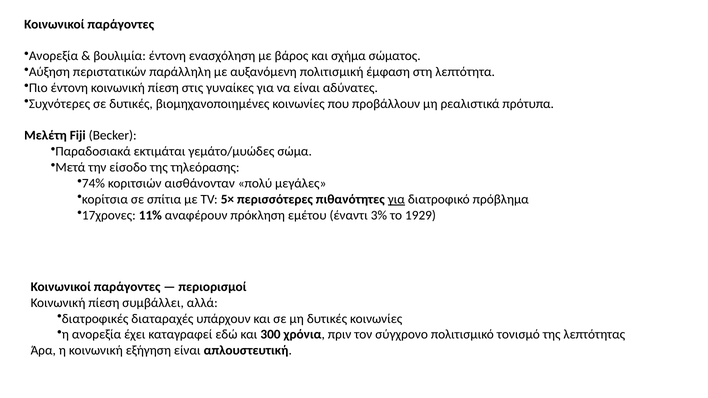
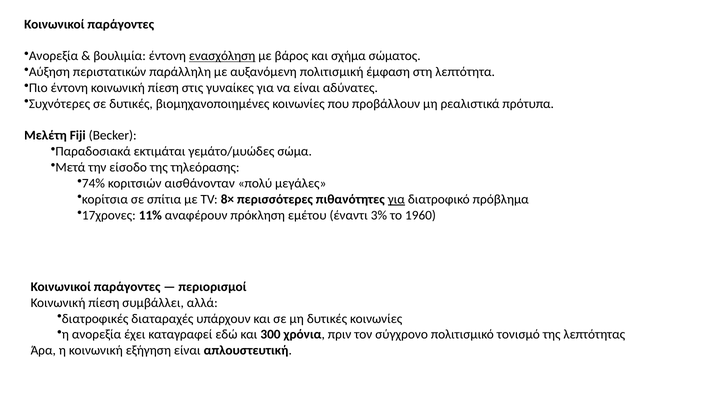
ενασχόληση underline: none -> present
5×: 5× -> 8×
1929: 1929 -> 1960
